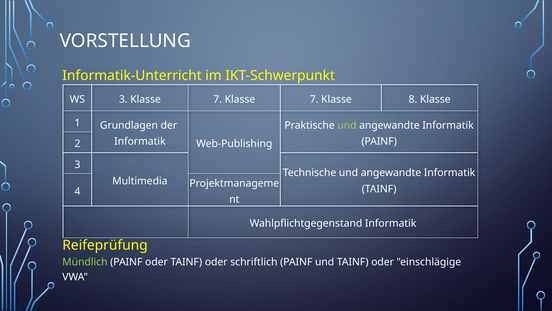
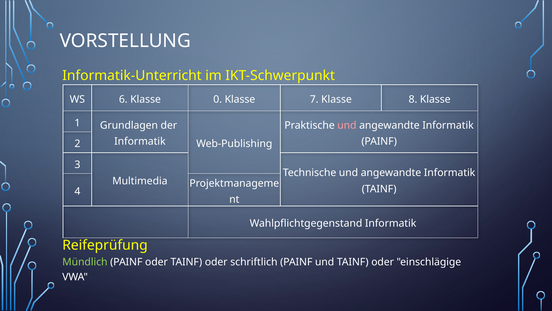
WS 3: 3 -> 6
7 at (218, 99): 7 -> 0
und at (347, 125) colour: light green -> pink
